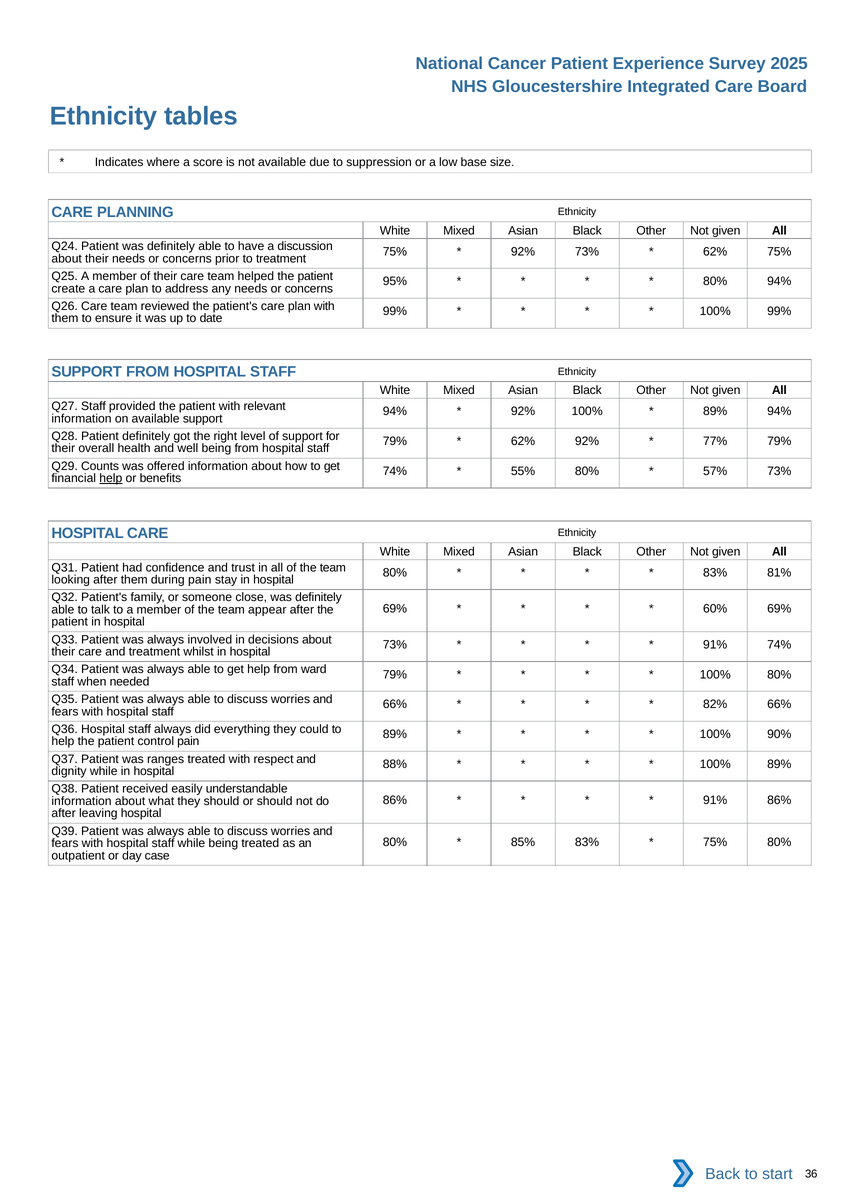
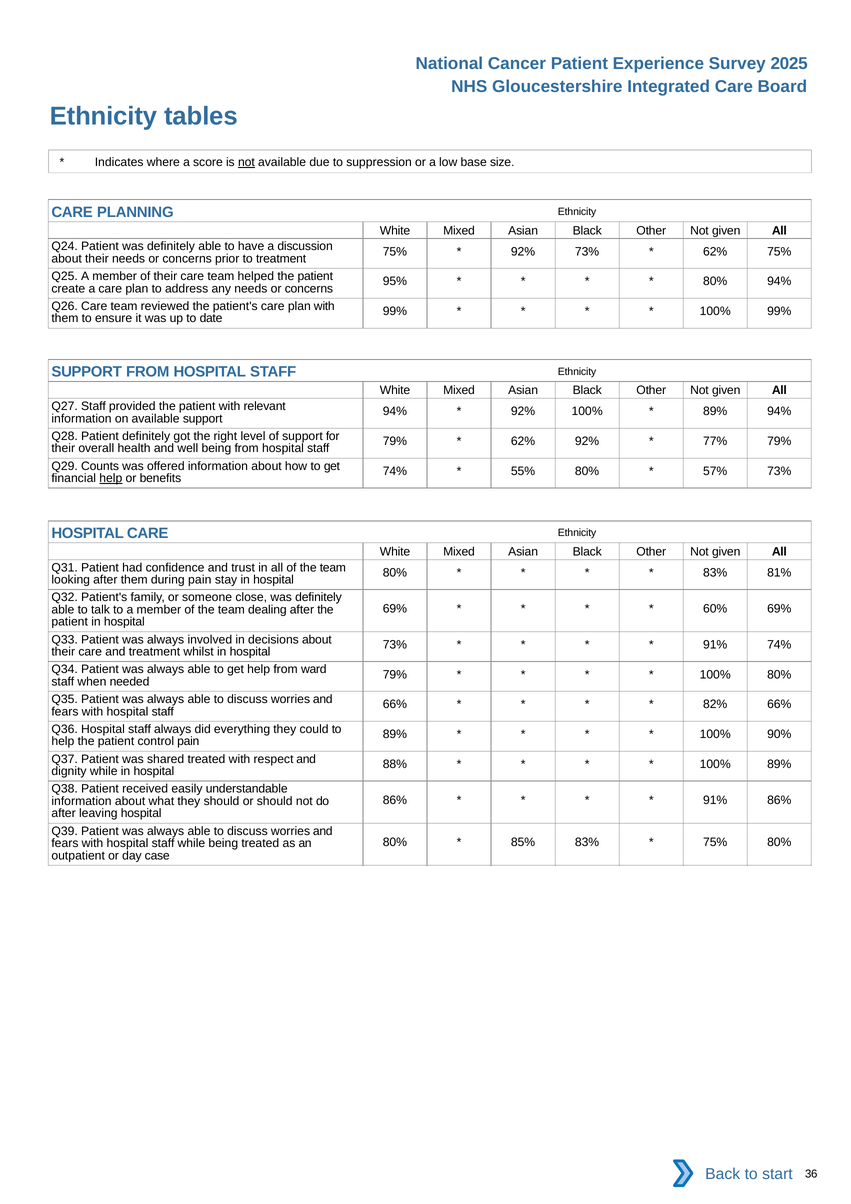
not at (246, 162) underline: none -> present
appear: appear -> dealing
ranges: ranges -> shared
